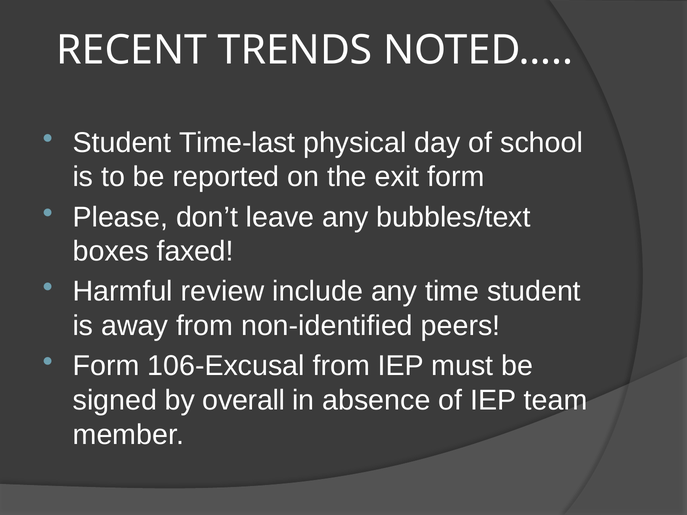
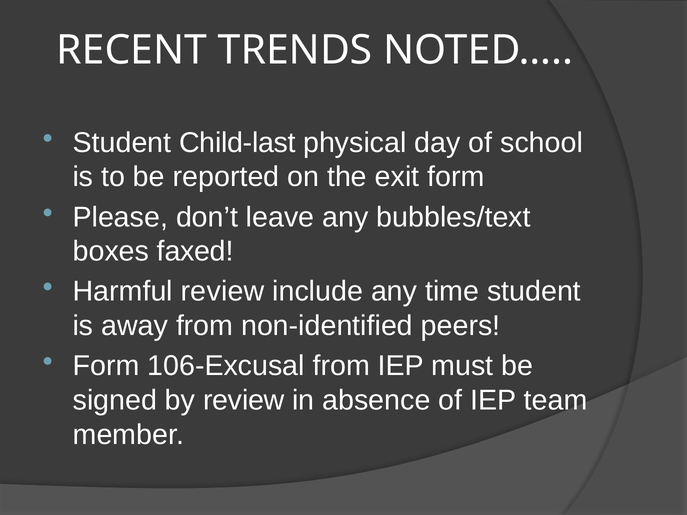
Time-last: Time-last -> Child-last
by overall: overall -> review
